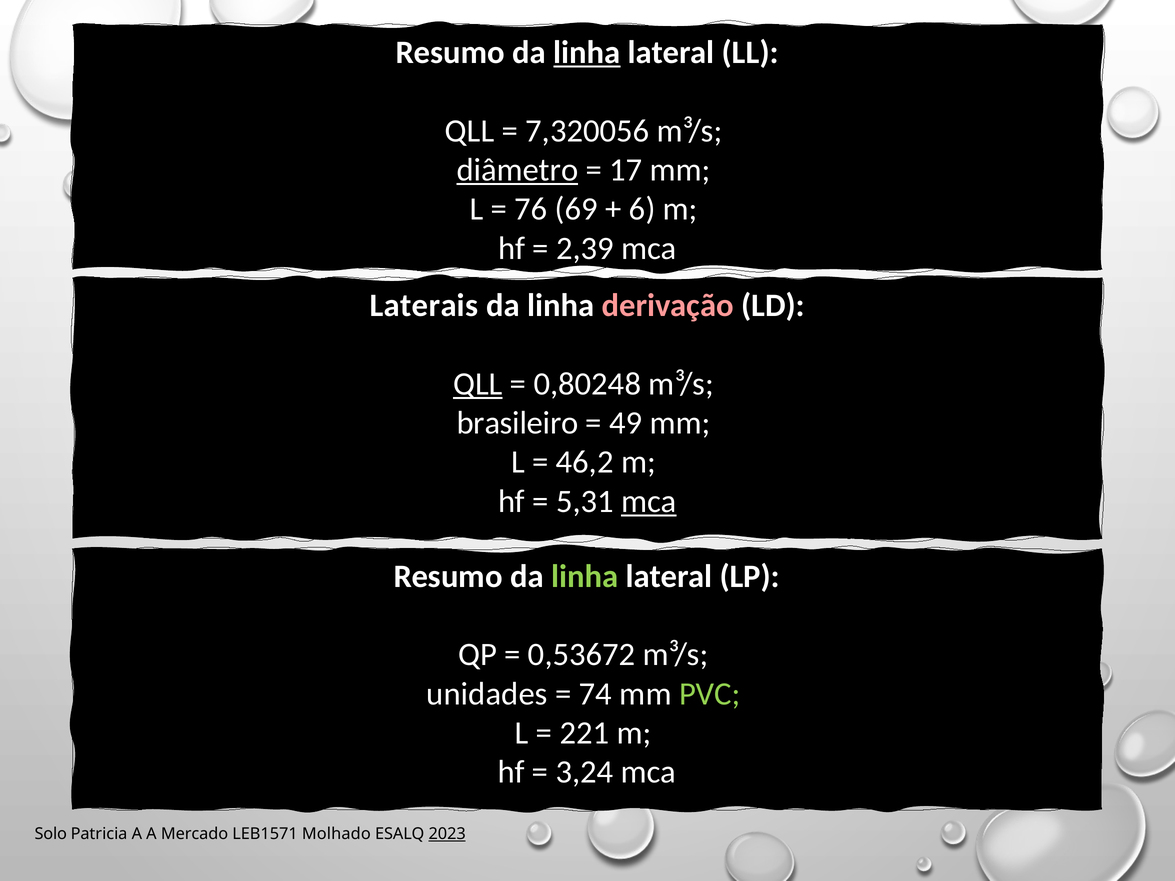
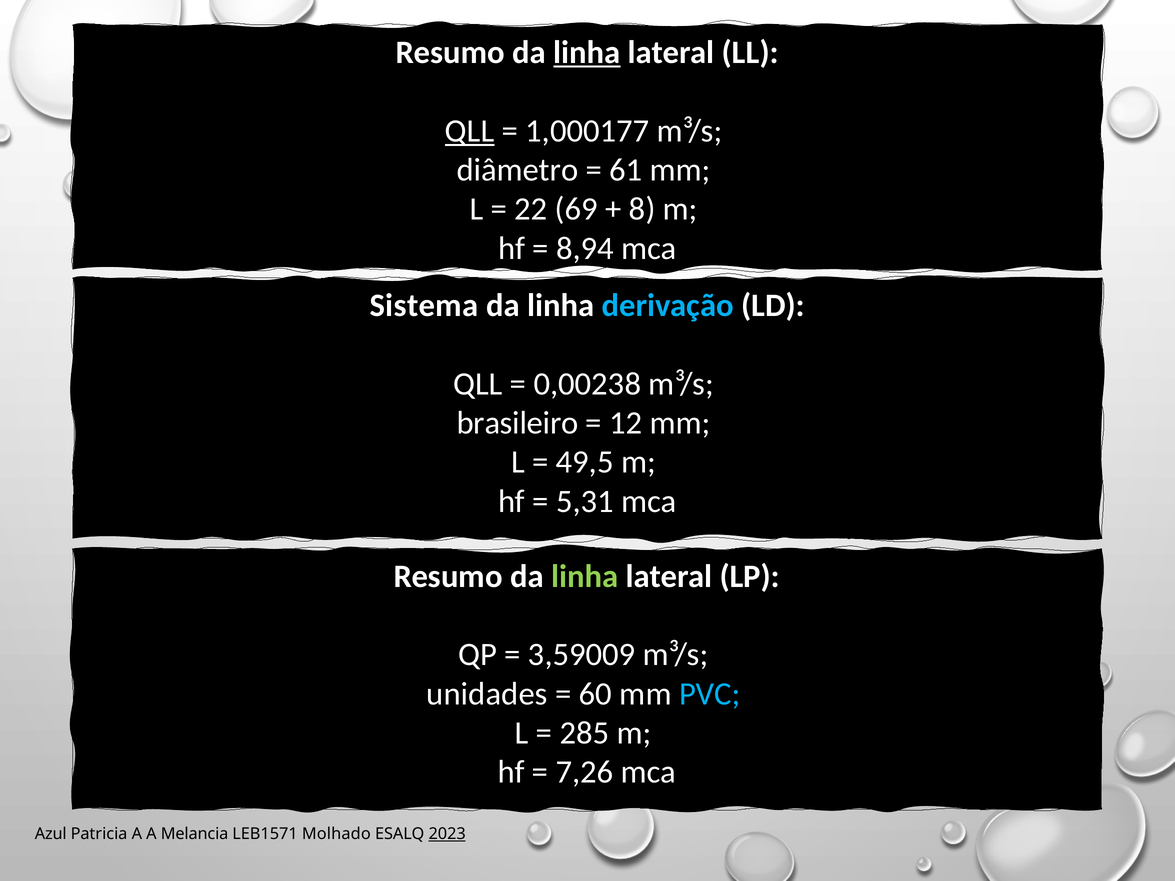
QLL at (470, 131) underline: none -> present
7,320056: 7,320056 -> 1,000177
diâmetro underline: present -> none
17: 17 -> 61
76: 76 -> 22
6: 6 -> 8
2,39: 2,39 -> 8,94
Laterais: Laterais -> Sistema
derivação colour: pink -> light blue
QLL at (478, 384) underline: present -> none
0,80248: 0,80248 -> 0,00238
49: 49 -> 12
46,2: 46,2 -> 49,5
mca at (649, 501) underline: present -> none
0,53672: 0,53672 -> 3,59009
74: 74 -> 60
PVC colour: light green -> light blue
221: 221 -> 285
3,24: 3,24 -> 7,26
Solo: Solo -> Azul
Mercado: Mercado -> Melancia
